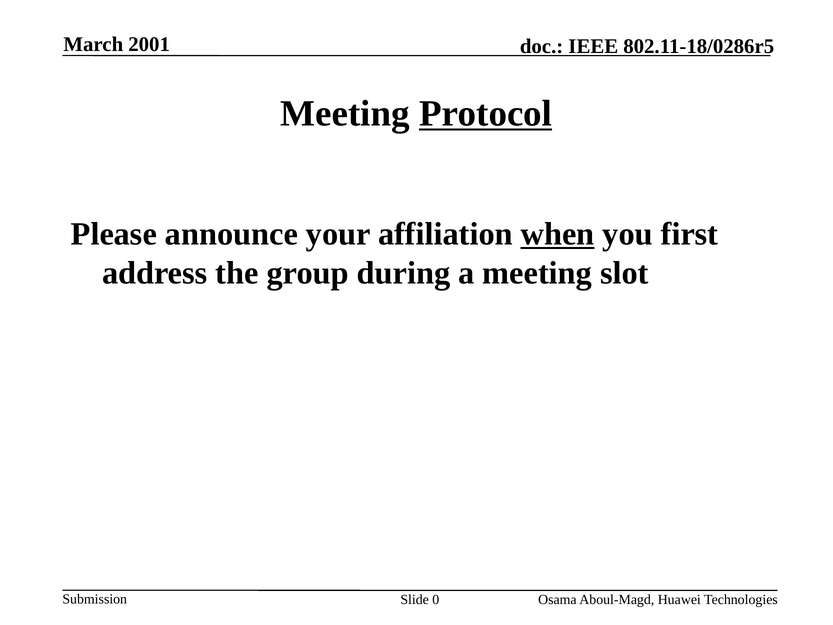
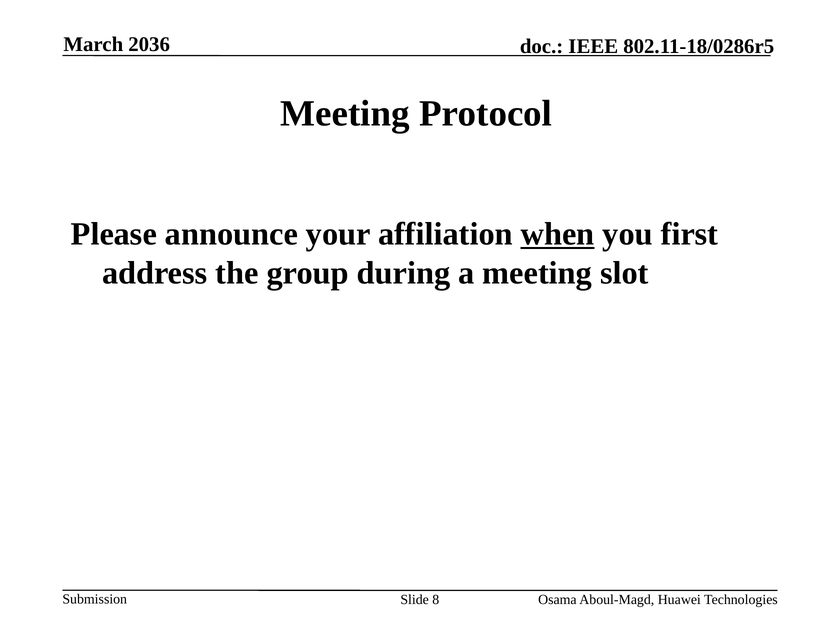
2001: 2001 -> 2036
Protocol underline: present -> none
0: 0 -> 8
